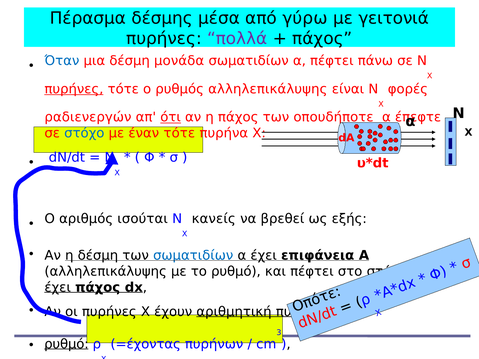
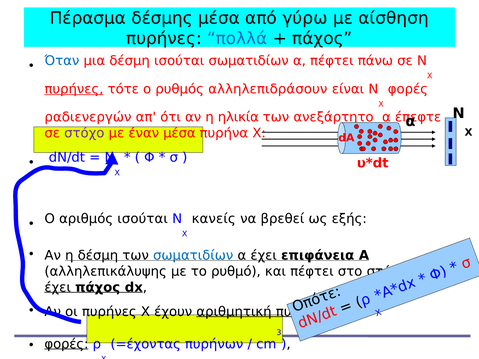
γειτονιά: γειτονιά -> αίσθηση
πολλά colour: purple -> blue
δέσμη μονάδα: μονάδα -> ισούται
ρυθμός αλληλεπικάλυψης: αλληλεπικάλυψης -> αλληλεπιδράσουν
ότι underline: present -> none
η πάχος: πάχος -> ηλικία
οπουδήποτε: οπουδήποτε -> ανεξάρτητο
στόχο at (84, 133) colour: blue -> purple
έναν τότε: τότε -> μέσα
ρυθμό at (66, 344): ρυθμό -> φορές
